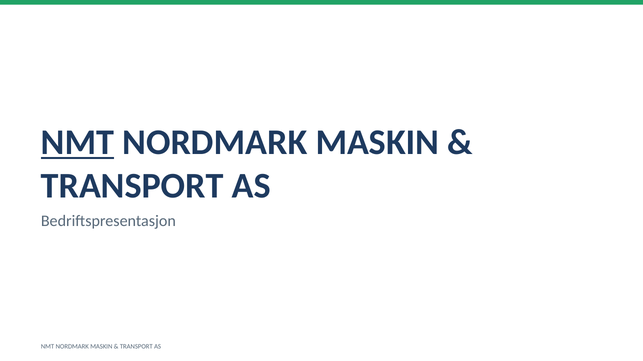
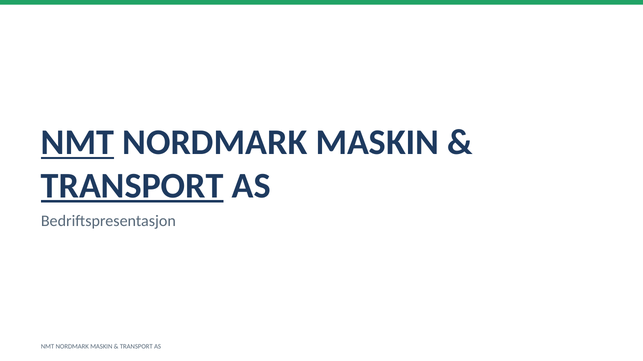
TRANSPORT at (132, 186) underline: none -> present
